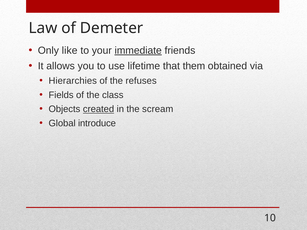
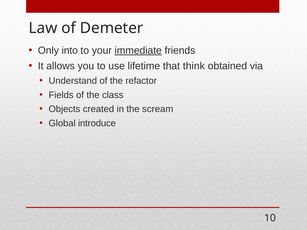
like: like -> into
them: them -> think
Hierarchies: Hierarchies -> Understand
refuses: refuses -> refactor
created underline: present -> none
